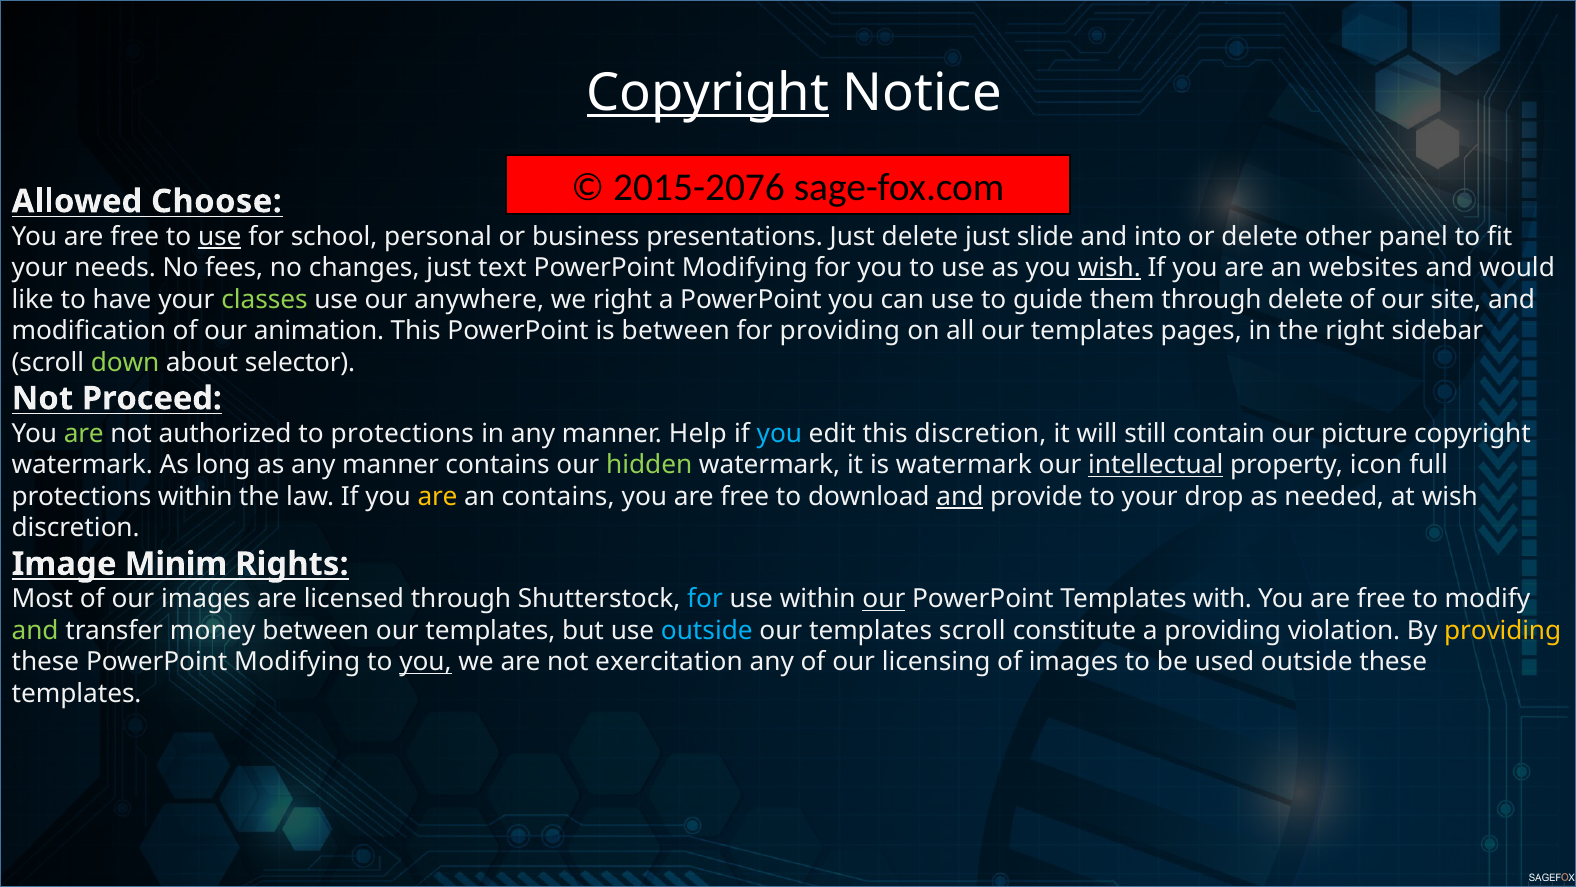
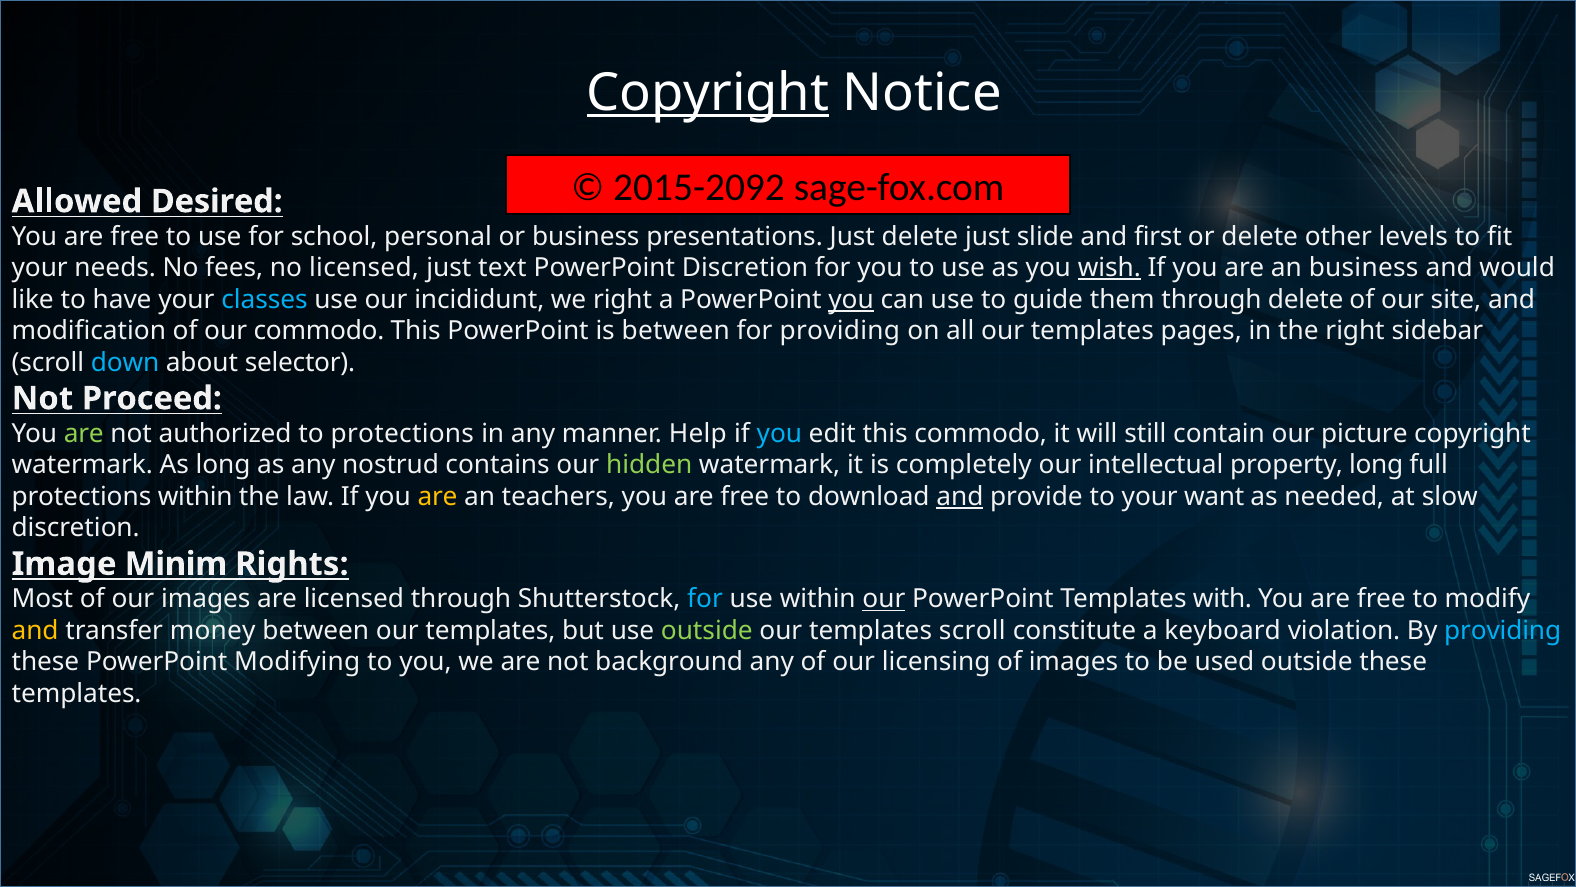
2015-2076: 2015-2076 -> 2015-2092
Choose: Choose -> Desired
use at (220, 236) underline: present -> none
into: into -> first
panel: panel -> levels
no changes: changes -> licensed
Modifying at (745, 268): Modifying -> Discretion
an websites: websites -> business
classes colour: light green -> light blue
anywhere: anywhere -> incididunt
you at (851, 299) underline: none -> present
our animation: animation -> commodo
down colour: light green -> light blue
this discretion: discretion -> commodo
as any manner: manner -> nostrud
is watermark: watermark -> completely
intellectual underline: present -> none
property icon: icon -> long
an contains: contains -> teachers
drop: drop -> want
at wish: wish -> slow
and at (35, 630) colour: light green -> yellow
outside at (707, 630) colour: light blue -> light green
a providing: providing -> keyboard
providing at (1503, 630) colour: yellow -> light blue
you at (425, 662) underline: present -> none
exercitation: exercitation -> background
